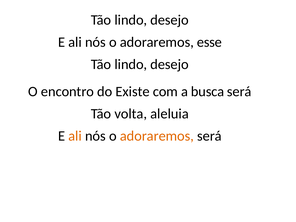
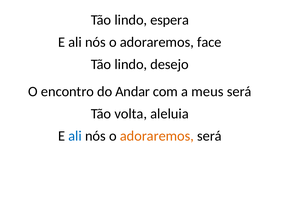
desejo at (170, 20): desejo -> espera
esse: esse -> face
Existe: Existe -> Andar
busca: busca -> meus
ali at (75, 136) colour: orange -> blue
